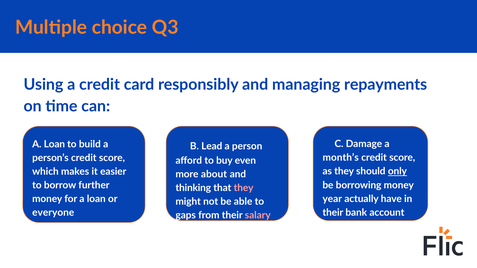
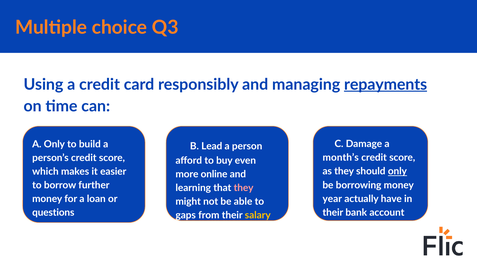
repayments underline: none -> present
Loan at (54, 144): Loan -> Only
about: about -> online
thinking: thinking -> learning
everyone: everyone -> questions
salary colour: pink -> yellow
